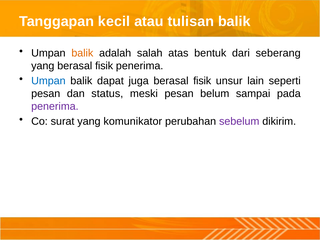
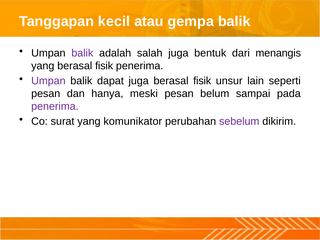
tulisan: tulisan -> gempa
balik at (82, 53) colour: orange -> purple
salah atas: atas -> juga
seberang: seberang -> menangis
Umpan at (48, 81) colour: blue -> purple
status: status -> hanya
